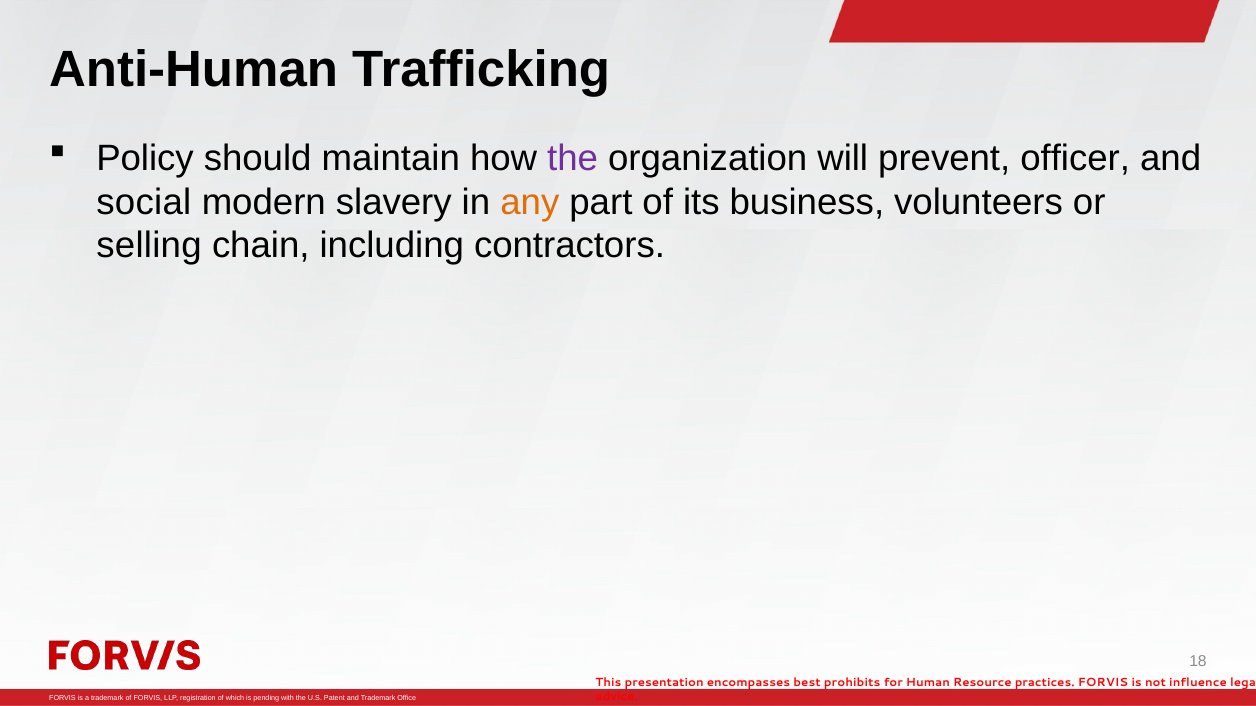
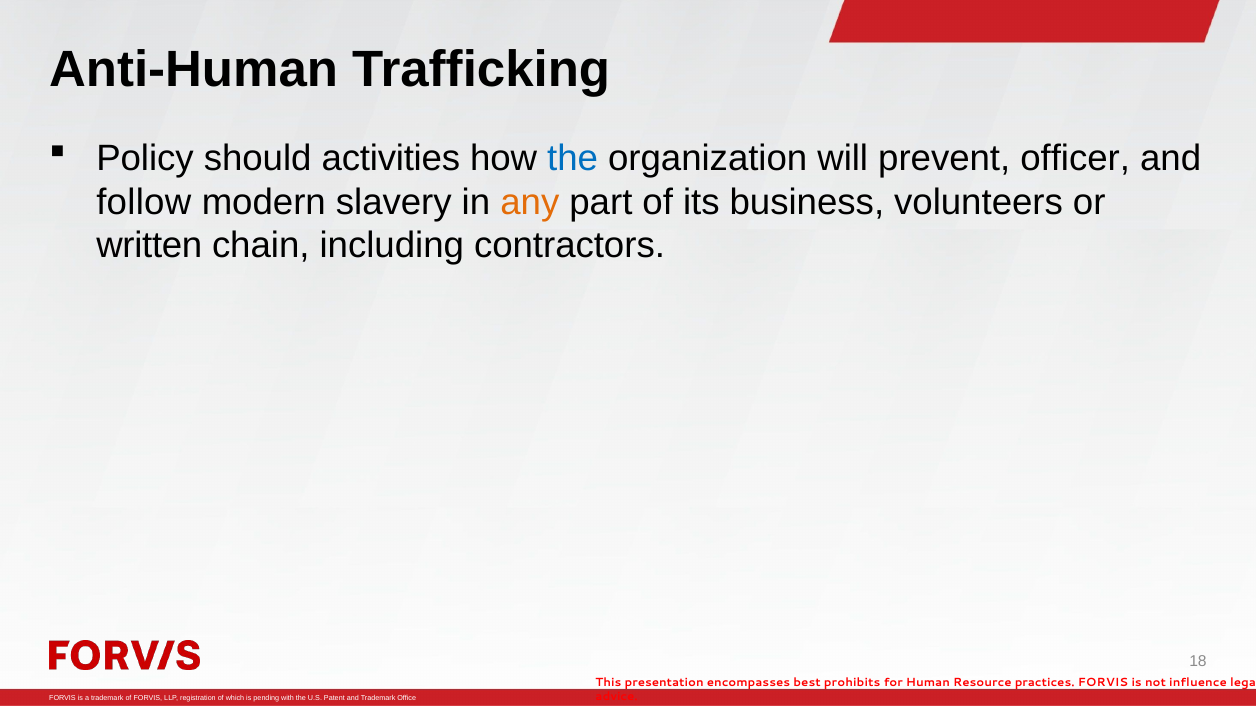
maintain: maintain -> activities
the at (573, 158) colour: purple -> blue
social: social -> follow
selling: selling -> written
